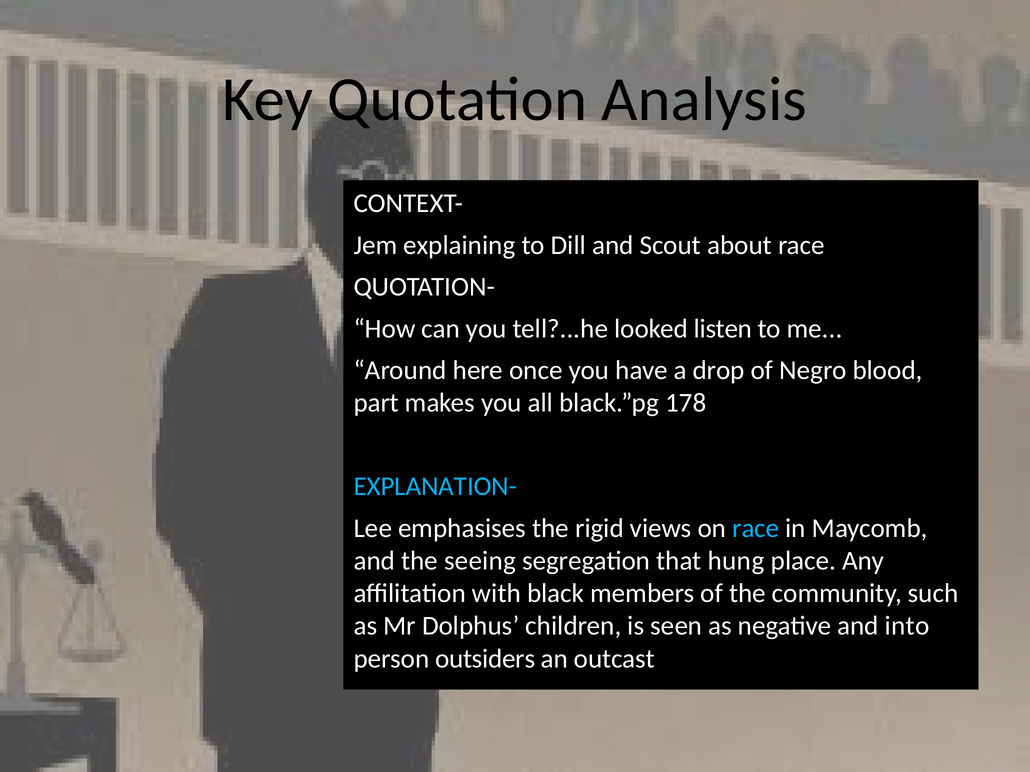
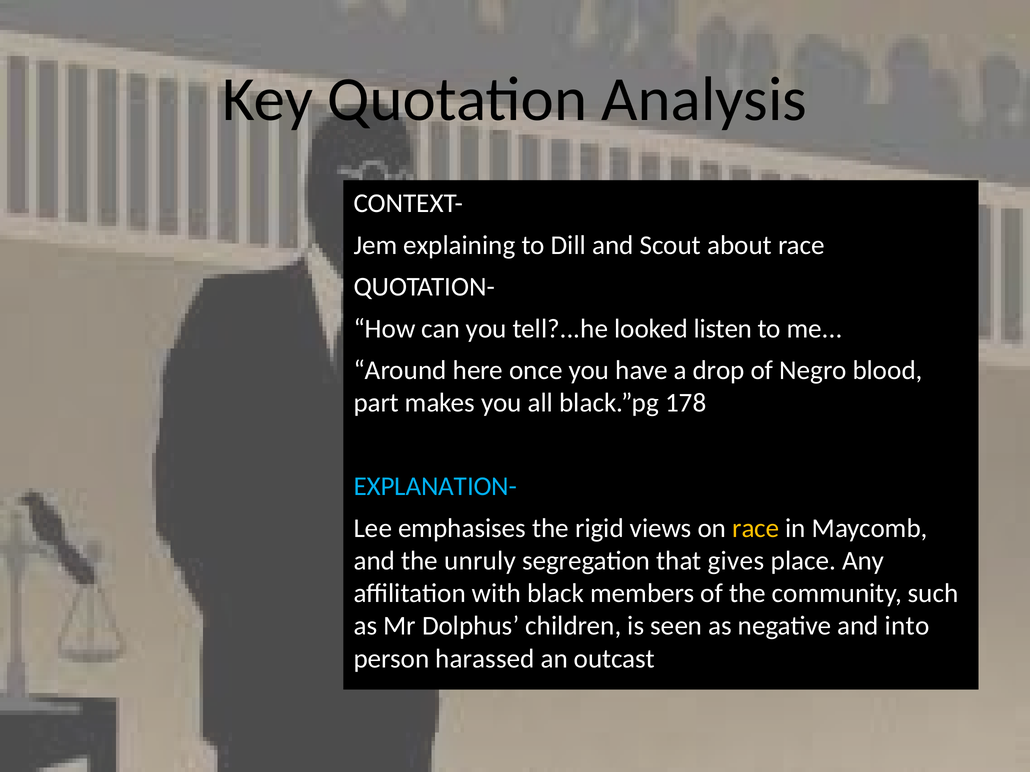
race at (756, 529) colour: light blue -> yellow
seeing: seeing -> unruly
hung: hung -> gives
outsiders: outsiders -> harassed
